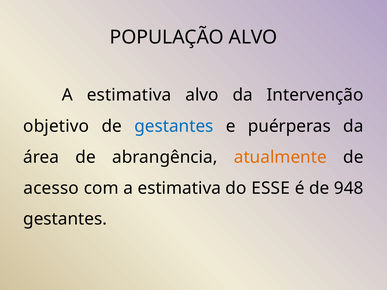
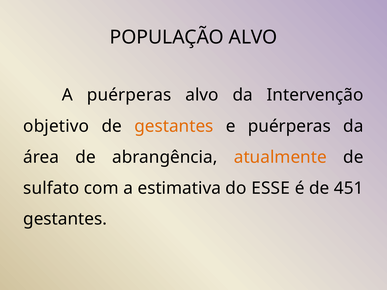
estimativa at (129, 95): estimativa -> puérperas
gestantes at (174, 126) colour: blue -> orange
acesso: acesso -> sulfato
948: 948 -> 451
